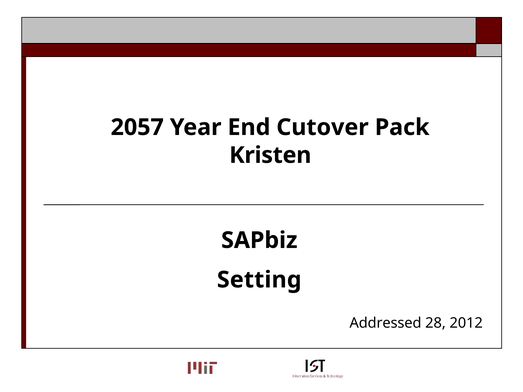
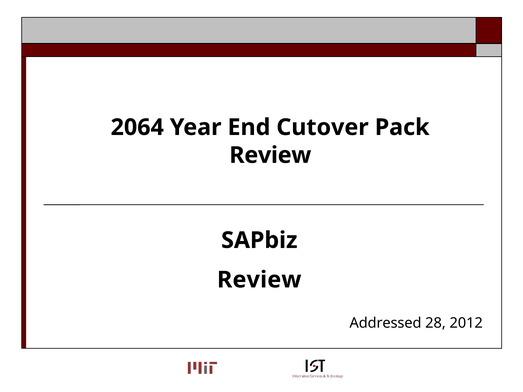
2057: 2057 -> 2064
Kristen at (270, 155): Kristen -> Review
Setting at (259, 280): Setting -> Review
